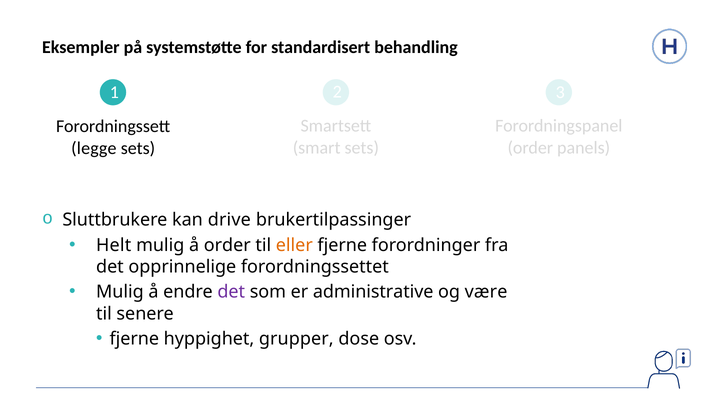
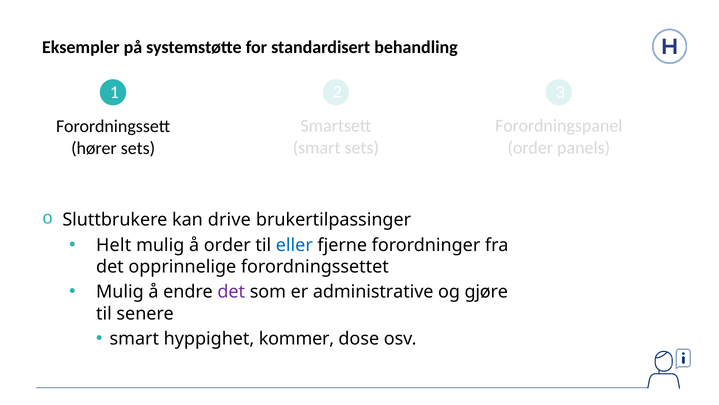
legge: legge -> hører
eller colour: orange -> blue
være: være -> gjøre
fjerne at (134, 338): fjerne -> smart
grupper: grupper -> kommer
